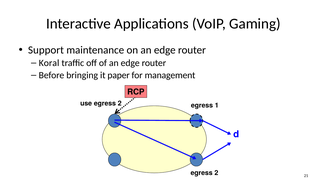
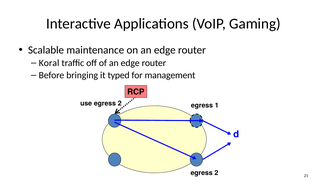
Support: Support -> Scalable
paper: paper -> typed
